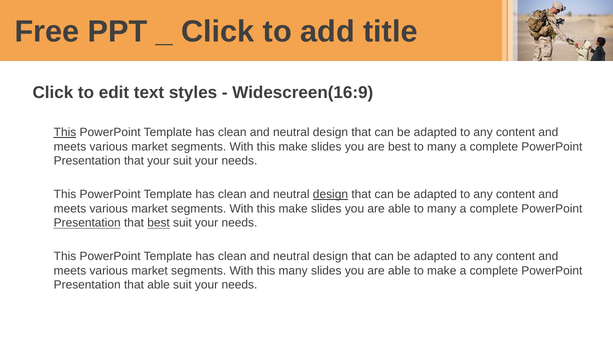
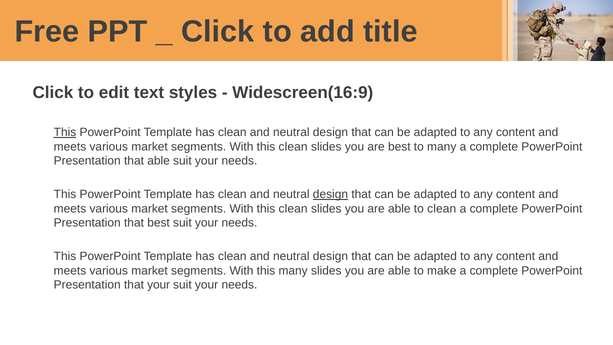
make at (293, 147): make -> clean
that your: your -> able
make at (293, 209): make -> clean
able to many: many -> clean
Presentation at (87, 223) underline: present -> none
best at (159, 223) underline: present -> none
that able: able -> your
